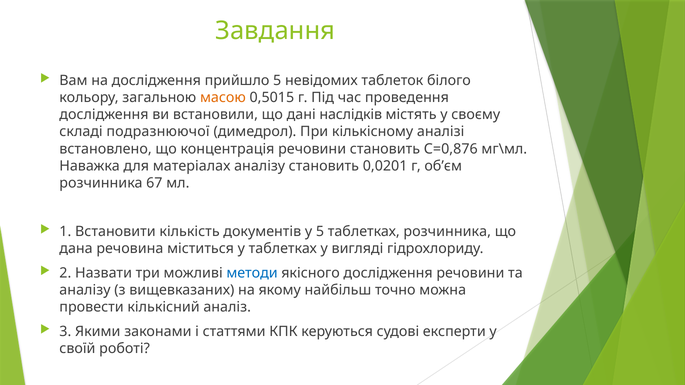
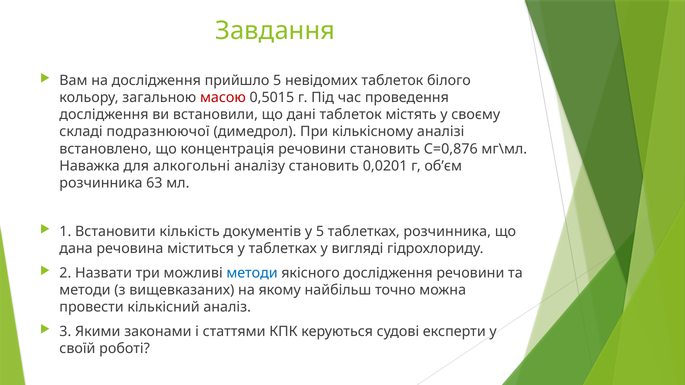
масою colour: orange -> red
дані наслідків: наслідків -> таблеток
матеріалах: матеріалах -> алкогольні
67: 67 -> 63
аналізу at (85, 290): аналізу -> методи
